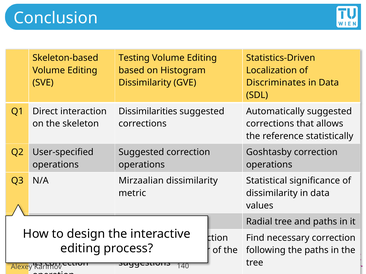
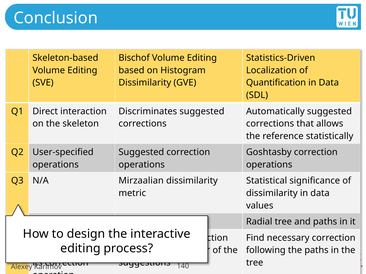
Testing: Testing -> Bischof
Discriminates: Discriminates -> Quantification
Dissimilarities: Dissimilarities -> Discriminates
